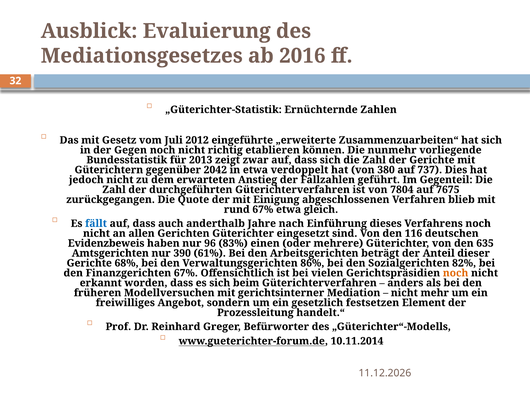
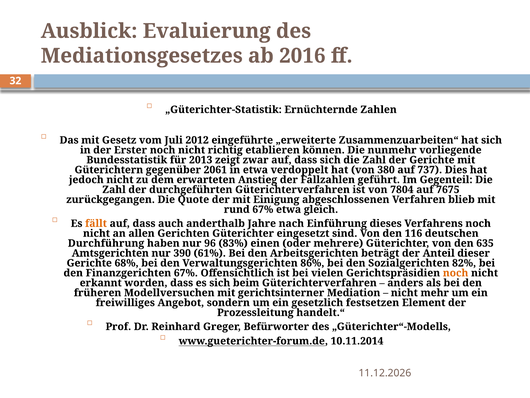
Gegen: Gegen -> Erster
2042: 2042 -> 2061
fällt colour: blue -> orange
Evidenzbeweis: Evidenzbeweis -> Durchführung
